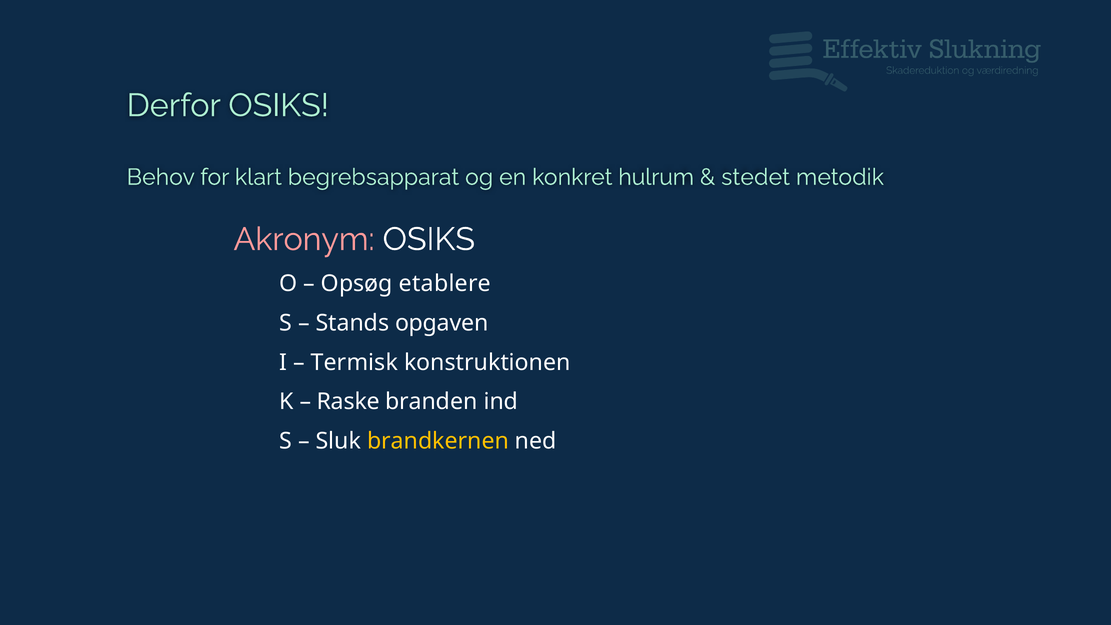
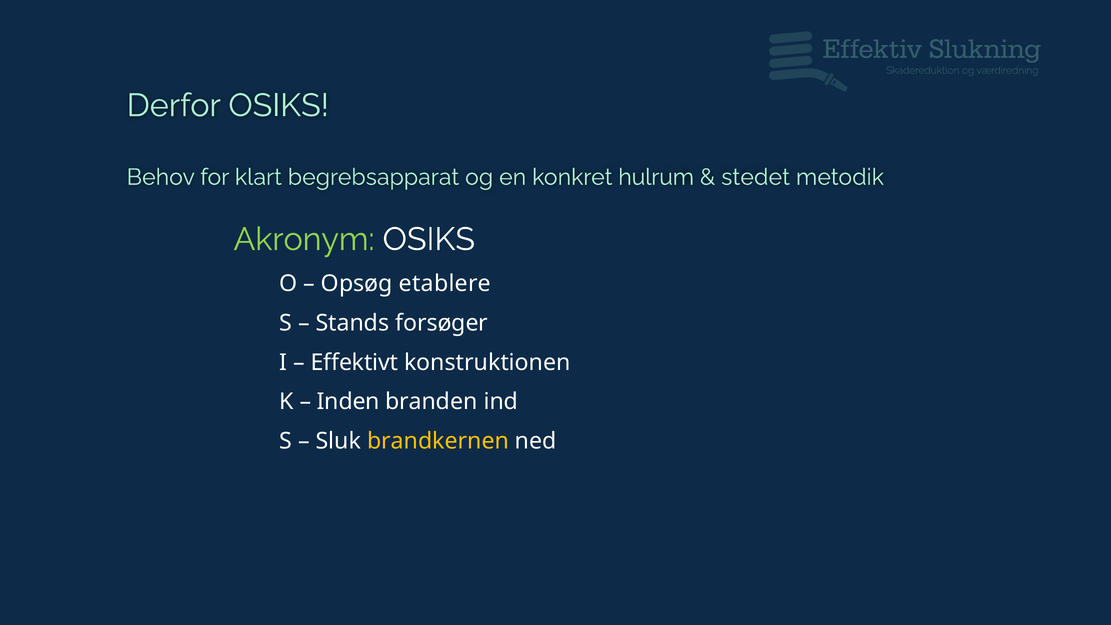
Akronym colour: pink -> light green
opgaven: opgaven -> forsøger
Termisk: Termisk -> Effektivt
Raske: Raske -> Inden
